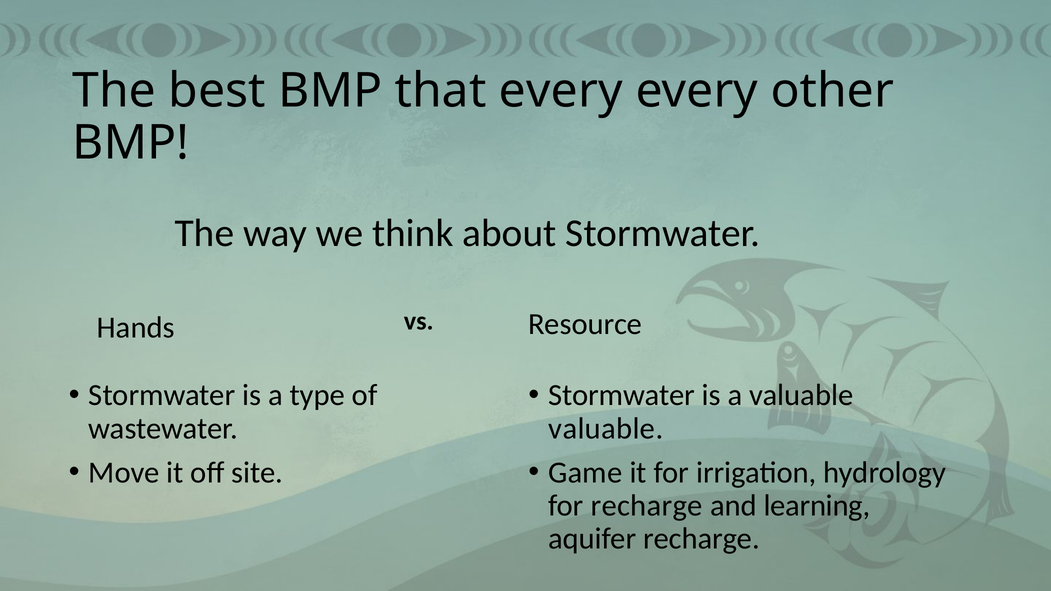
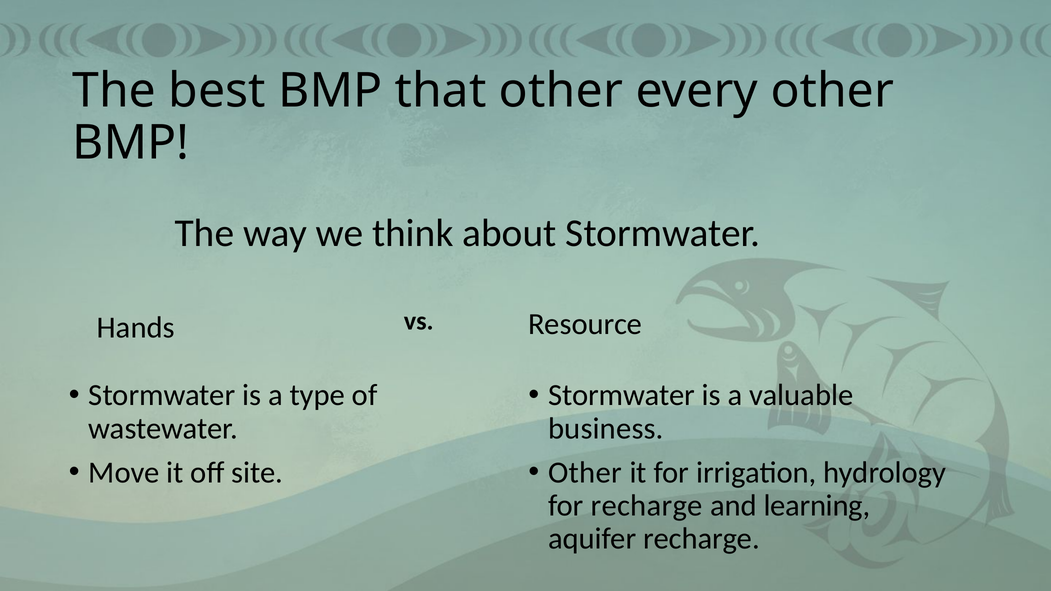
that every: every -> other
valuable at (606, 429): valuable -> business
Game at (585, 473): Game -> Other
